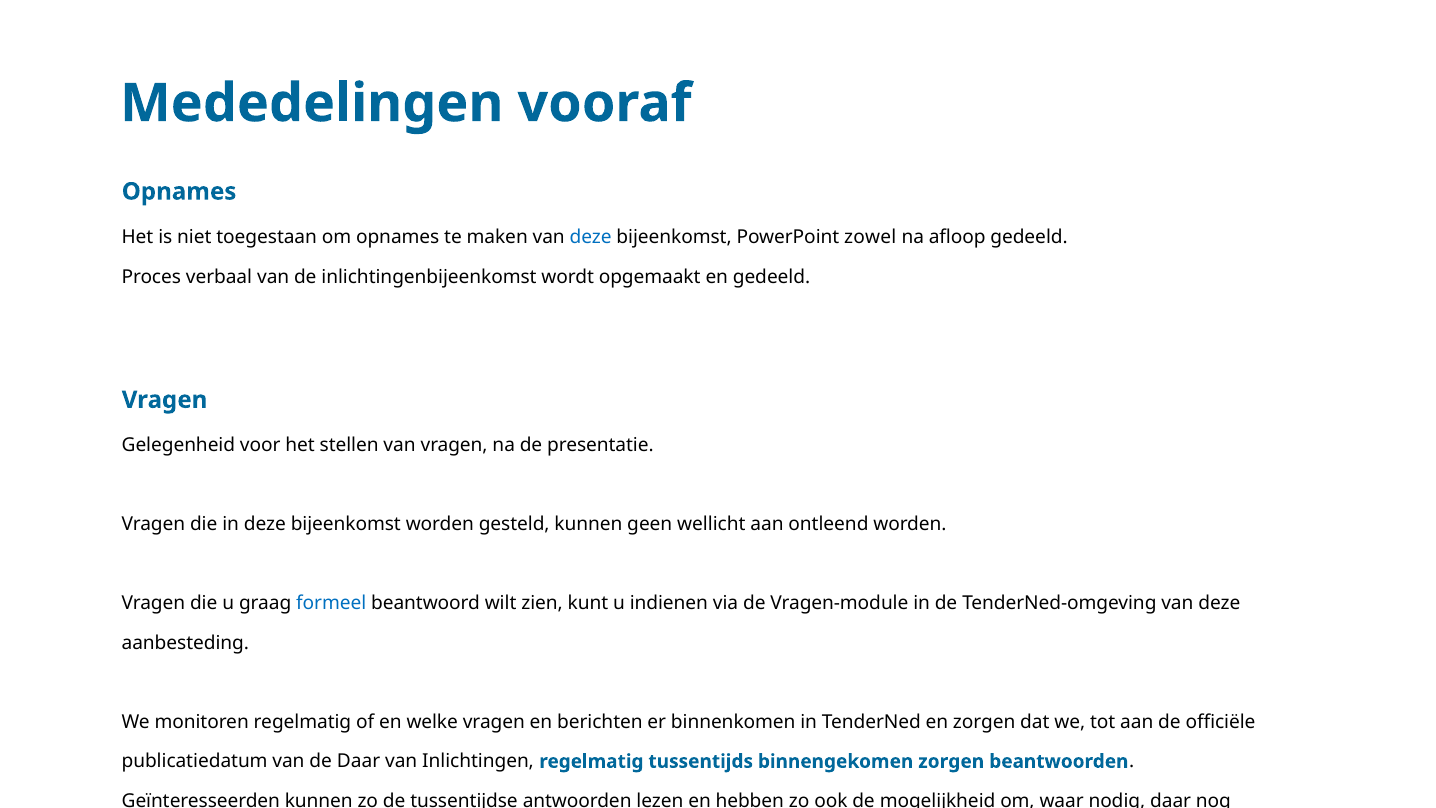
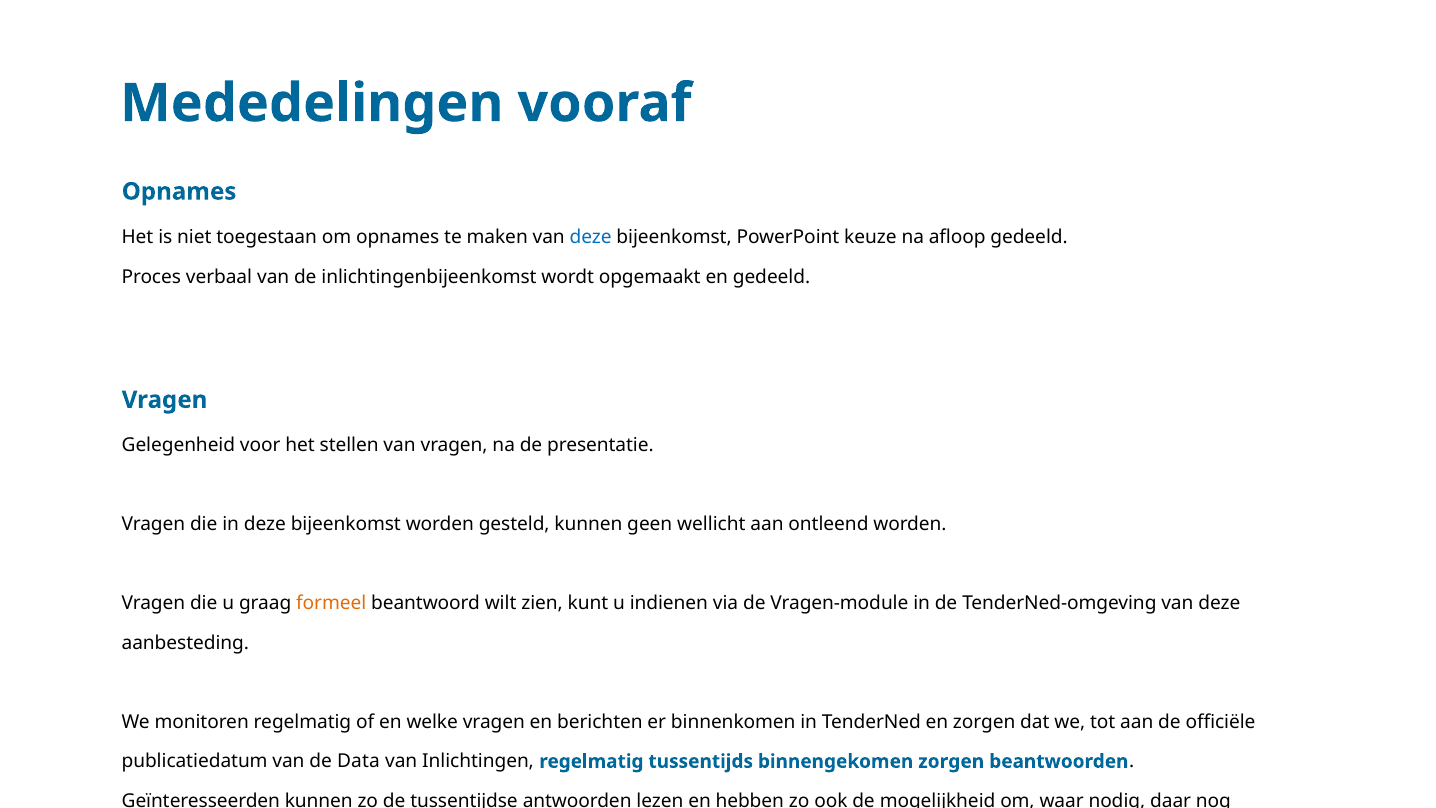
zowel: zowel -> keuze
formeel colour: blue -> orange
de Daar: Daar -> Data
